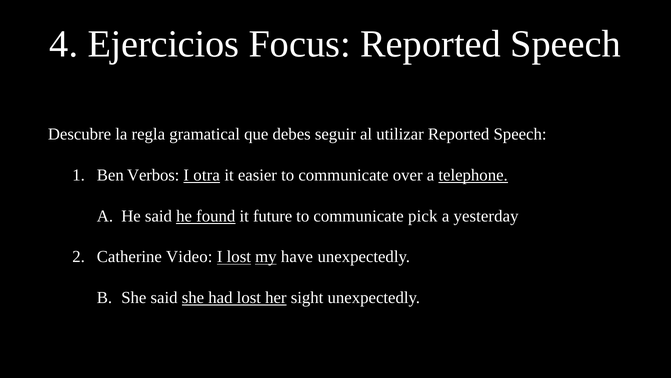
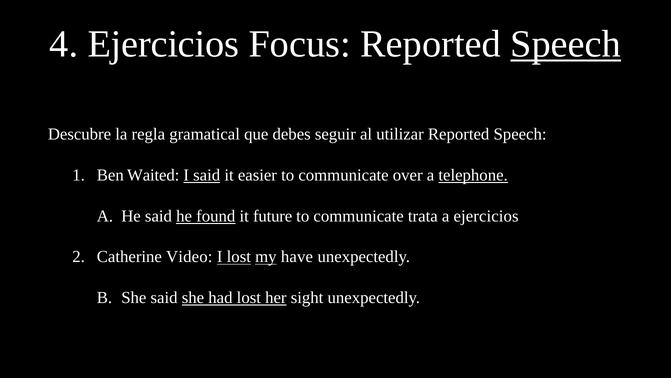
Speech at (566, 44) underline: none -> present
Verbos: Verbos -> Waited
I otra: otra -> said
pick: pick -> trata
a yesterday: yesterday -> ejercicios
